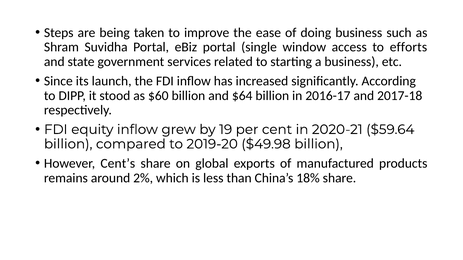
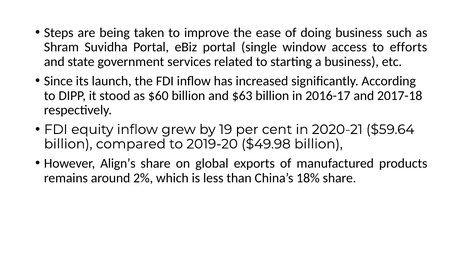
$64: $64 -> $63
Cent’s: Cent’s -> Align’s
